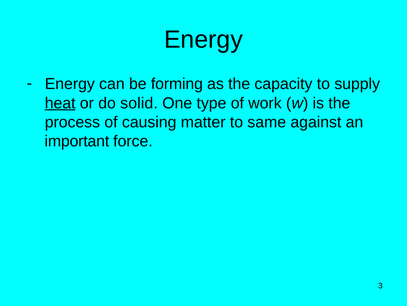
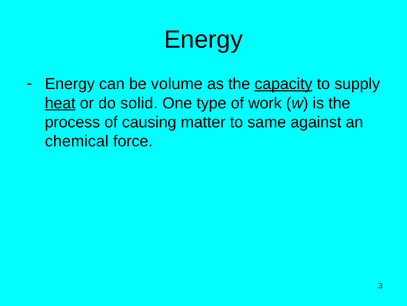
forming: forming -> volume
capacity underline: none -> present
important: important -> chemical
